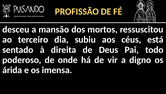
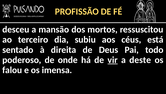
vir underline: none -> present
digno: digno -> deste
árida: árida -> falou
